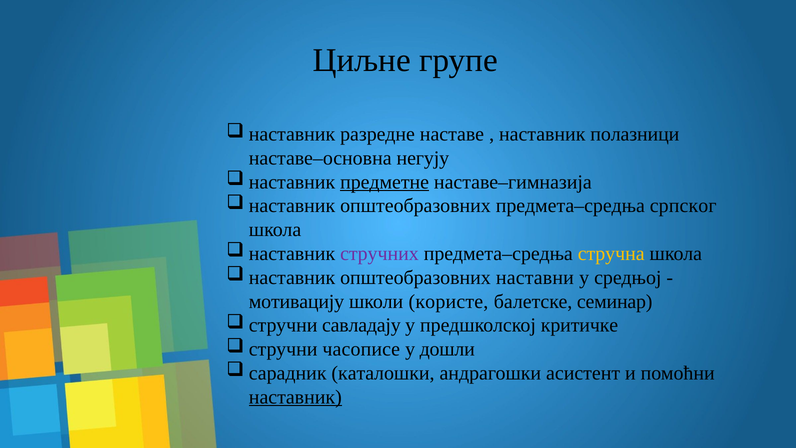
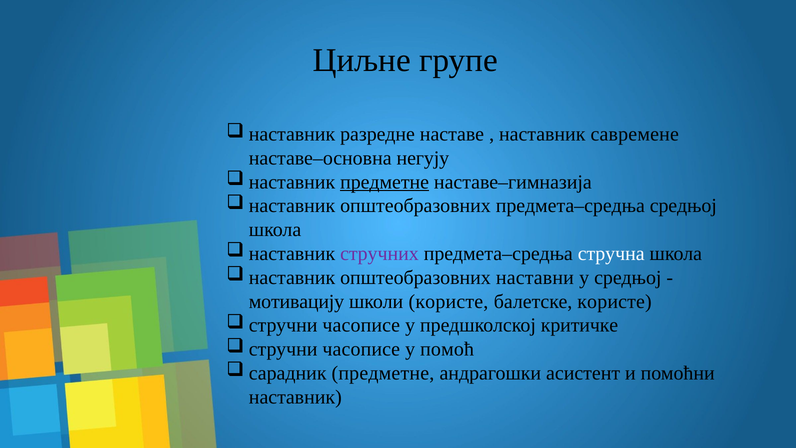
полазници: полазници -> савремене
предмета–средња српског: српског -> средњој
стручна colour: yellow -> white
балетске семинар: семинар -> користе
савладају at (361, 325): савладају -> часописе
дошли: дошли -> помоћ
каталошки at (383, 373): каталошки -> предметне
наставник at (295, 397) underline: present -> none
